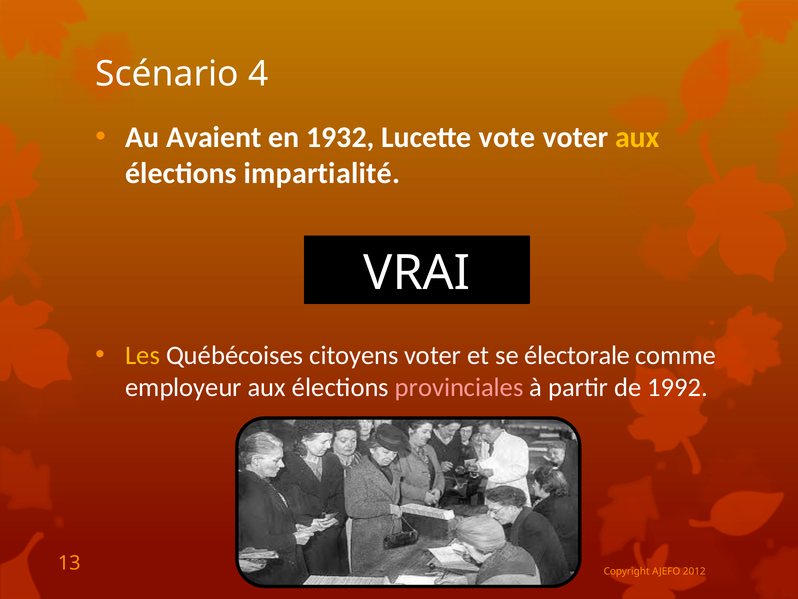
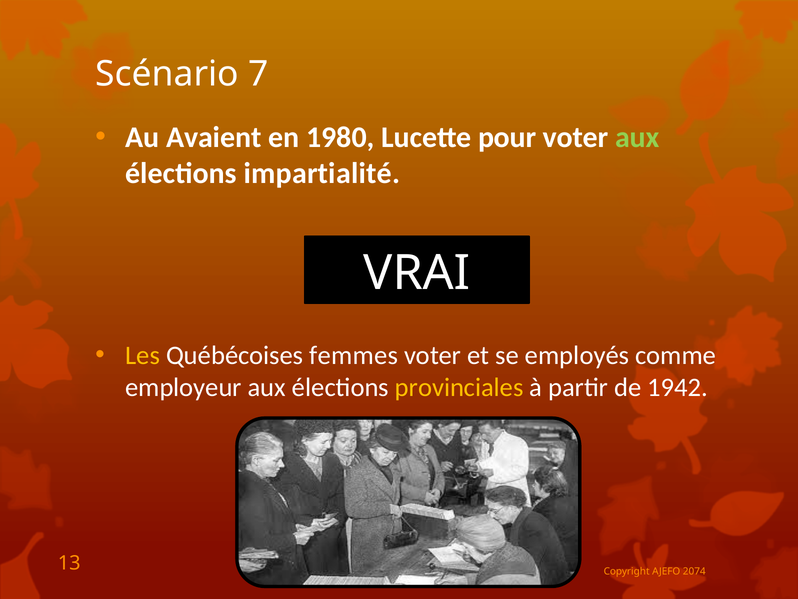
4: 4 -> 7
1932: 1932 -> 1980
vote: vote -> pour
aux at (637, 137) colour: yellow -> light green
citoyens: citoyens -> femmes
électorale: électorale -> employés
provinciales colour: pink -> yellow
1992: 1992 -> 1942
2012: 2012 -> 2074
